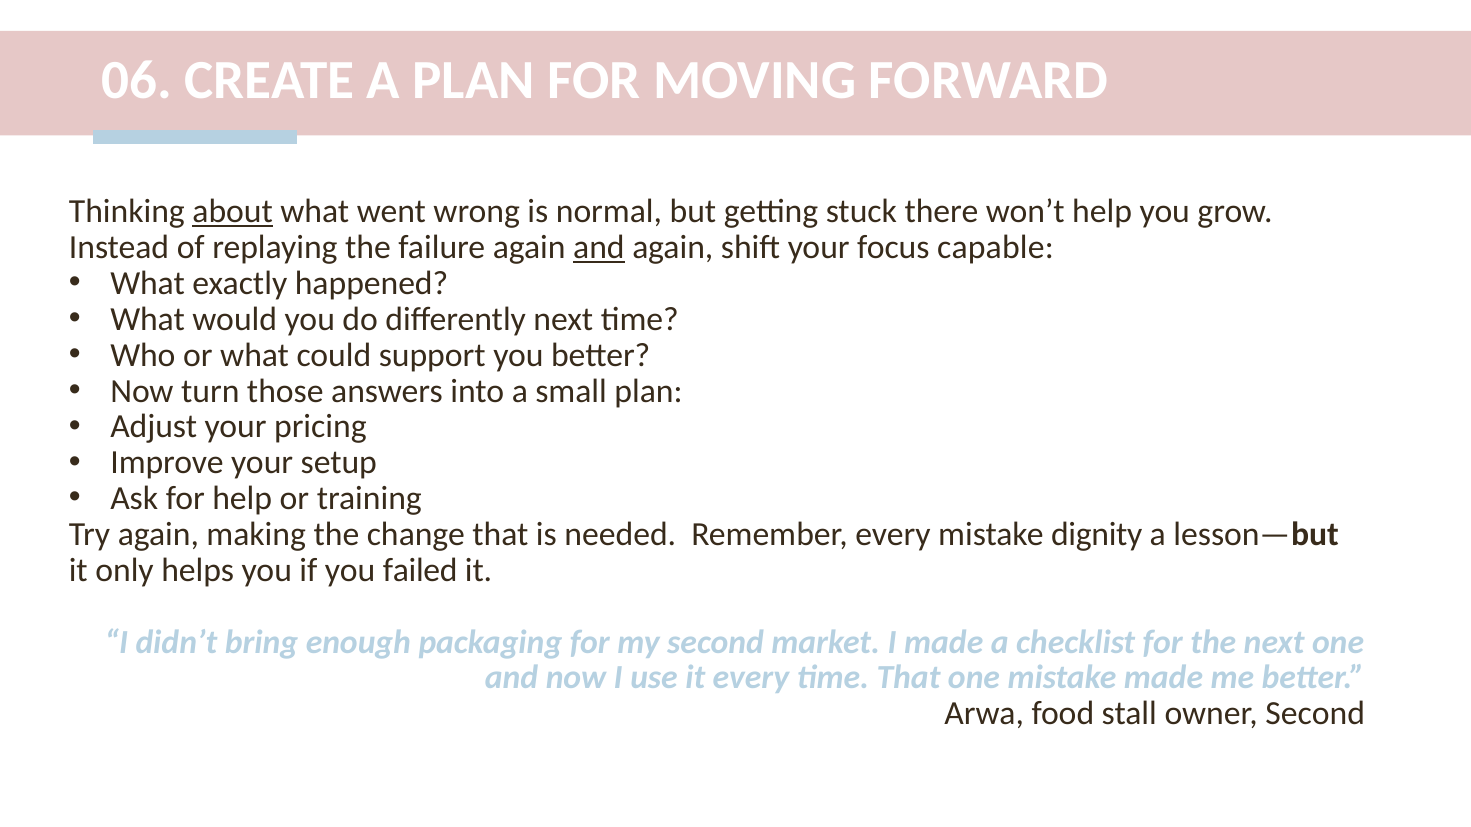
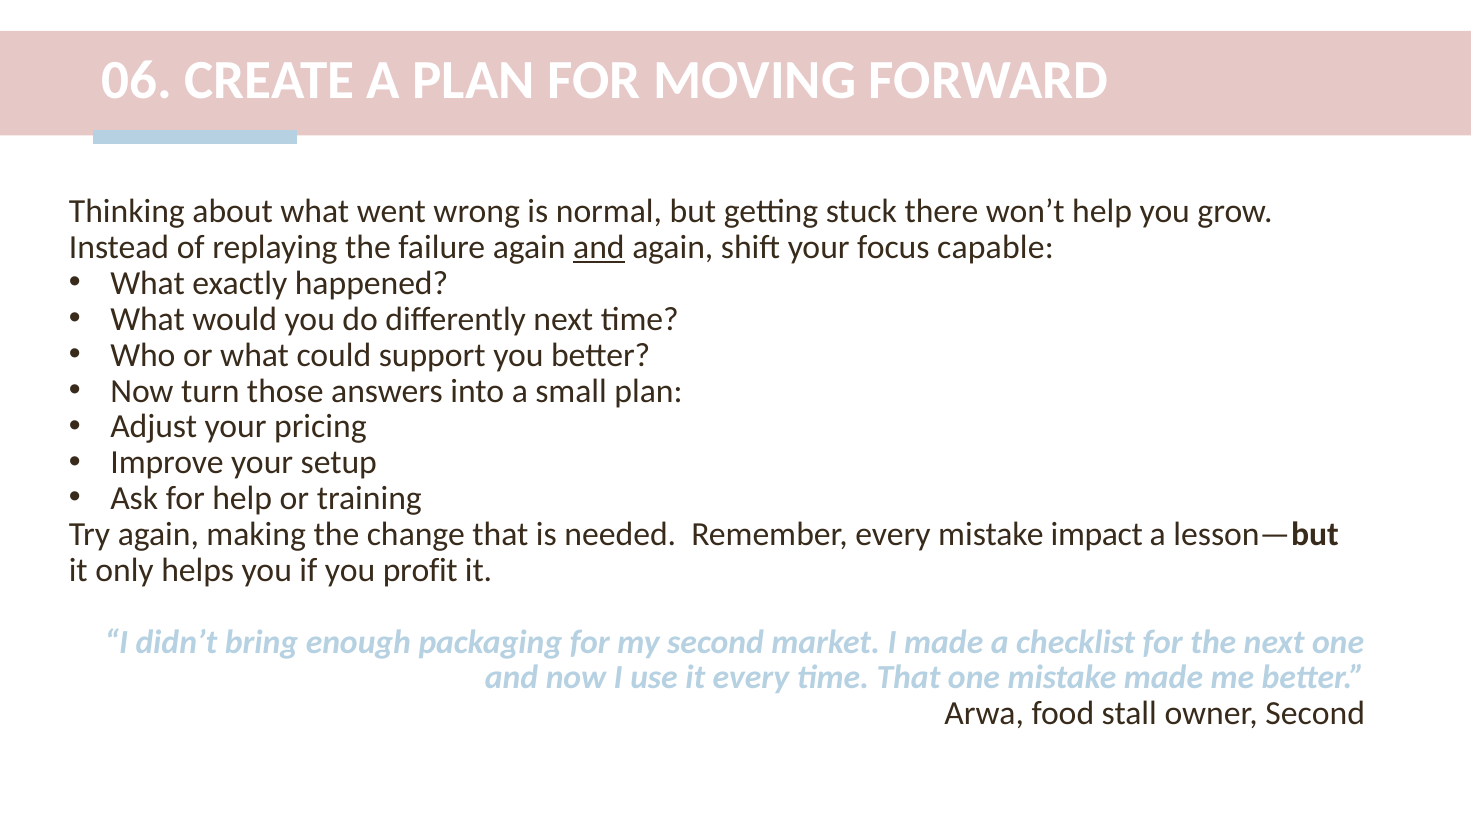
about underline: present -> none
dignity: dignity -> impact
failed: failed -> profit
